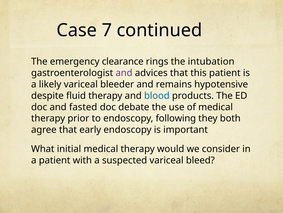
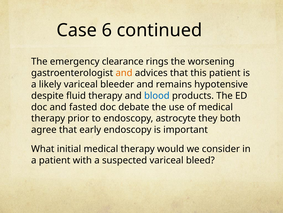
7: 7 -> 6
intubation: intubation -> worsening
and at (124, 73) colour: purple -> orange
following: following -> astrocyte
